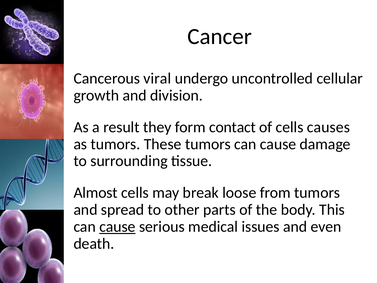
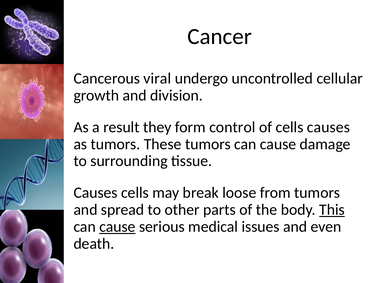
contact: contact -> control
Almost at (96, 193): Almost -> Causes
This underline: none -> present
